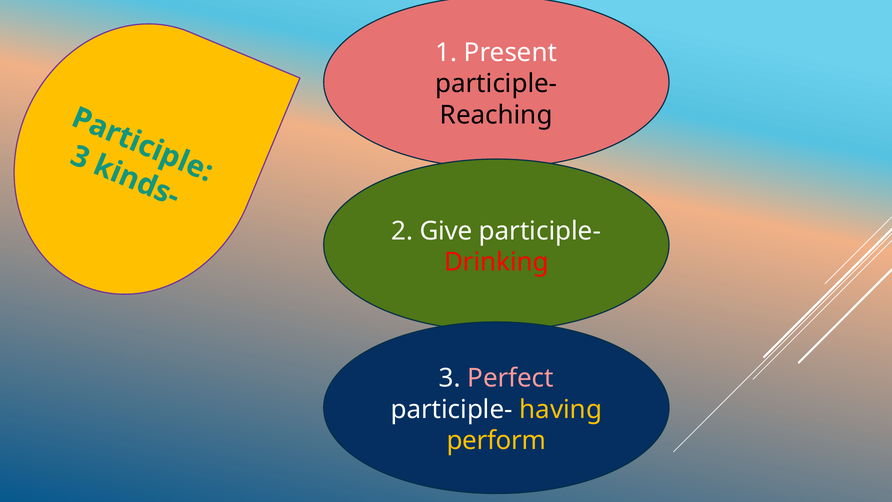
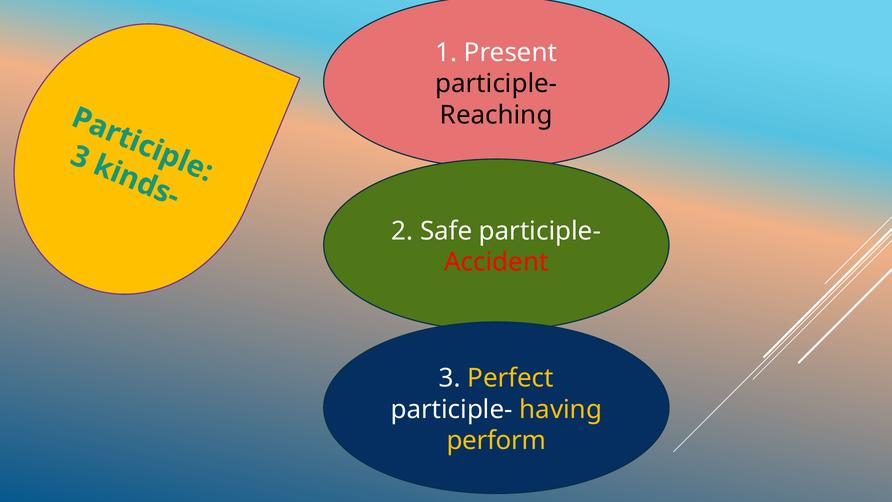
Give: Give -> Safe
Drinking: Drinking -> Accident
Perfect colour: pink -> yellow
